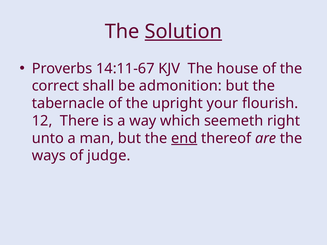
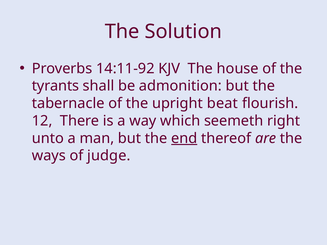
Solution underline: present -> none
14:11-67: 14:11-67 -> 14:11-92
correct: correct -> tyrants
your: your -> beat
